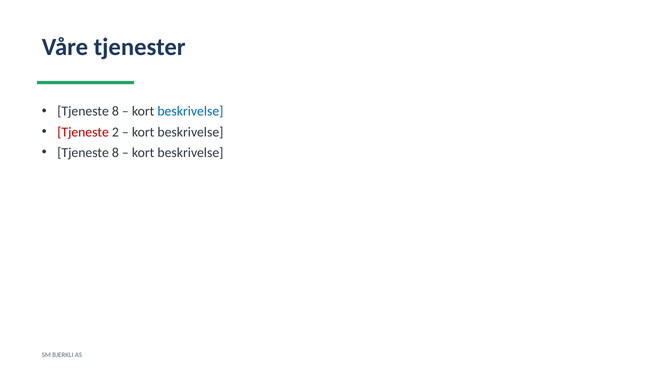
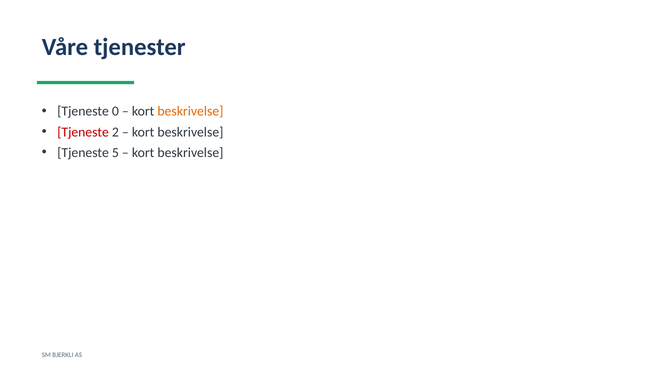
8 at (115, 111): 8 -> 0
beskrivelse at (190, 111) colour: blue -> orange
8 at (115, 153): 8 -> 5
